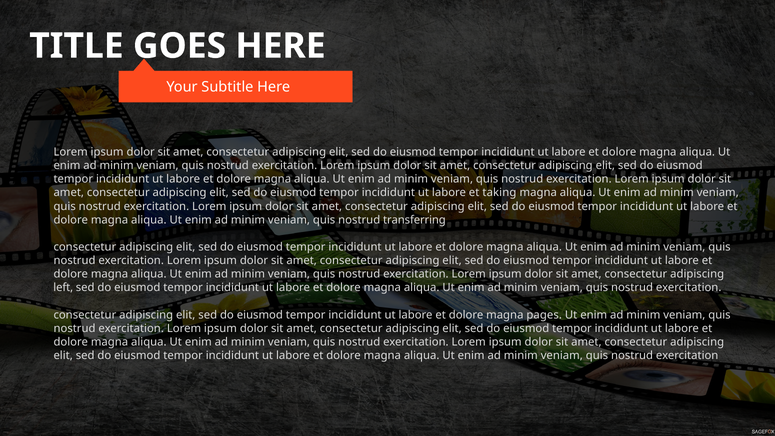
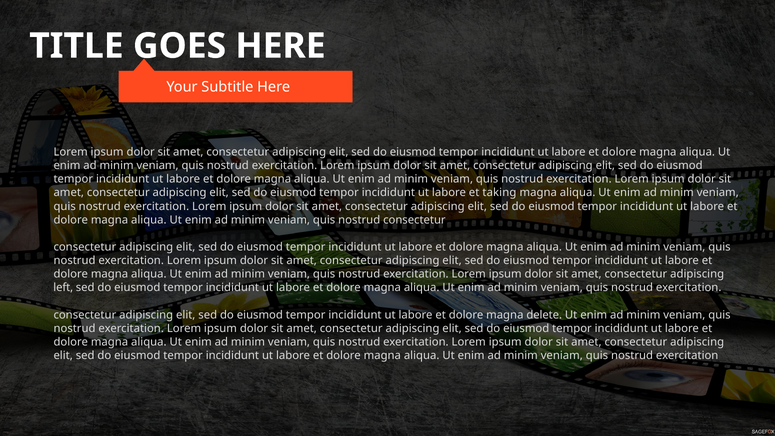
nostrud transferring: transferring -> consectetur
pages: pages -> delete
